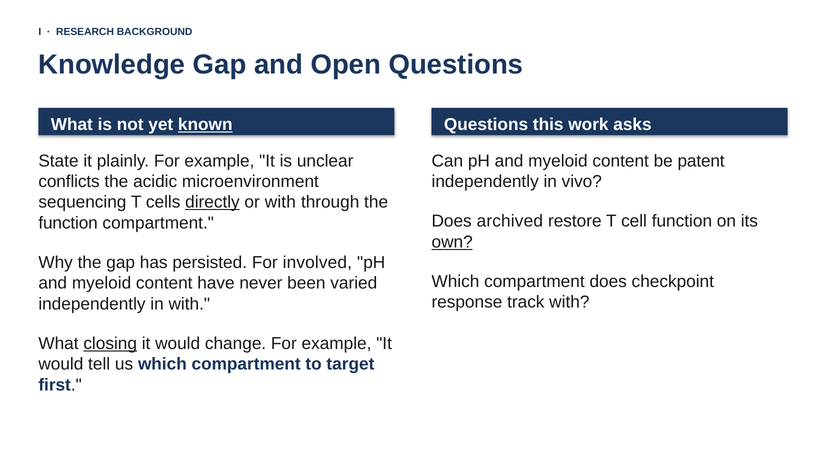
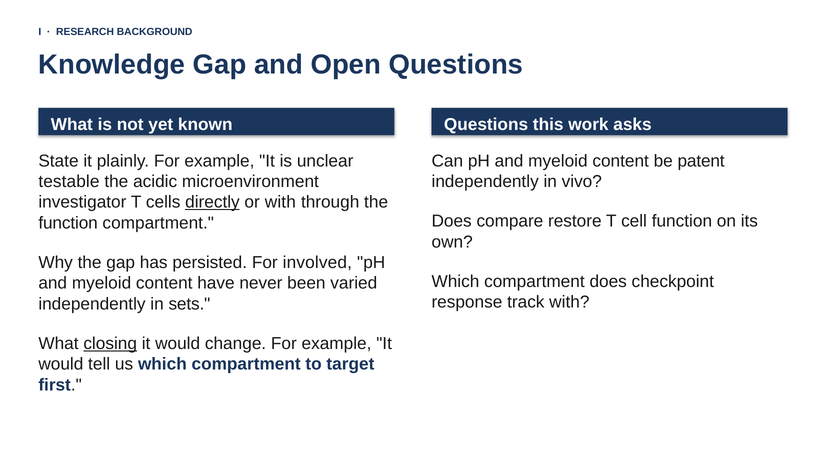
known underline: present -> none
conflicts: conflicts -> testable
sequencing: sequencing -> investigator
archived: archived -> compare
own underline: present -> none
in with: with -> sets
